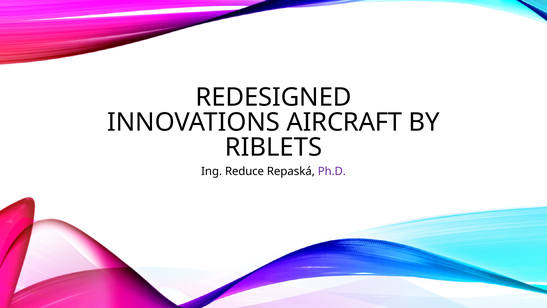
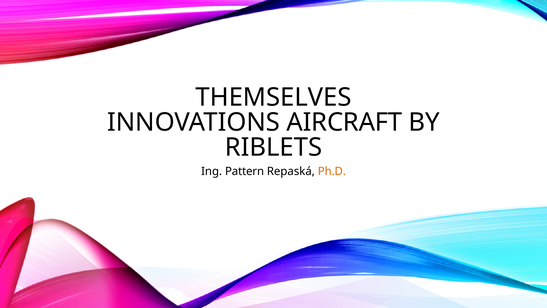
REDESIGNED: REDESIGNED -> THEMSELVES
Reduce: Reduce -> Pattern
Ph.D colour: purple -> orange
